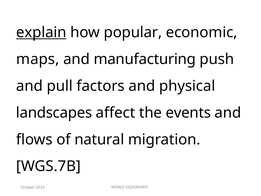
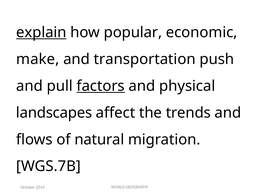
maps: maps -> make
manufacturing: manufacturing -> transportation
factors underline: none -> present
events: events -> trends
